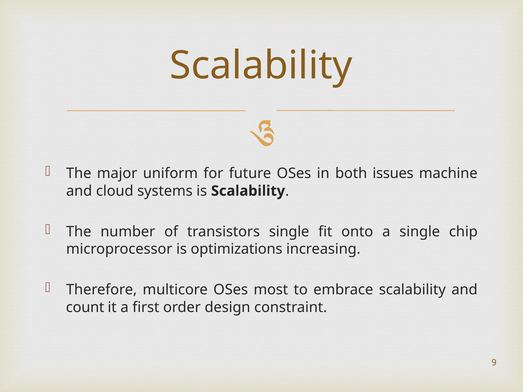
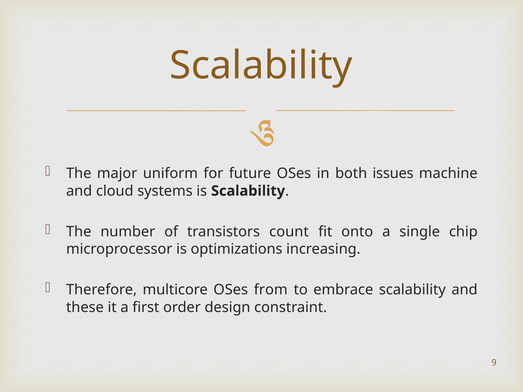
transistors single: single -> count
most: most -> from
count: count -> these
